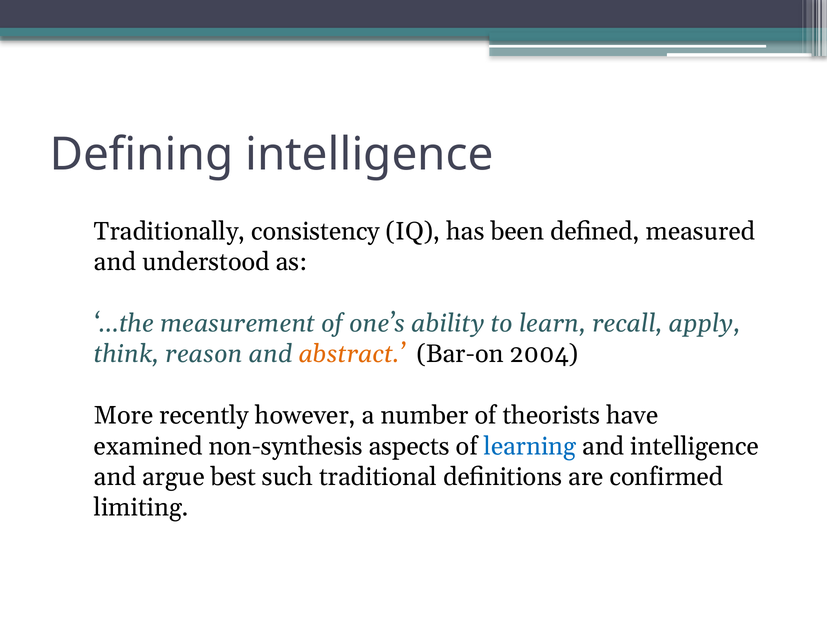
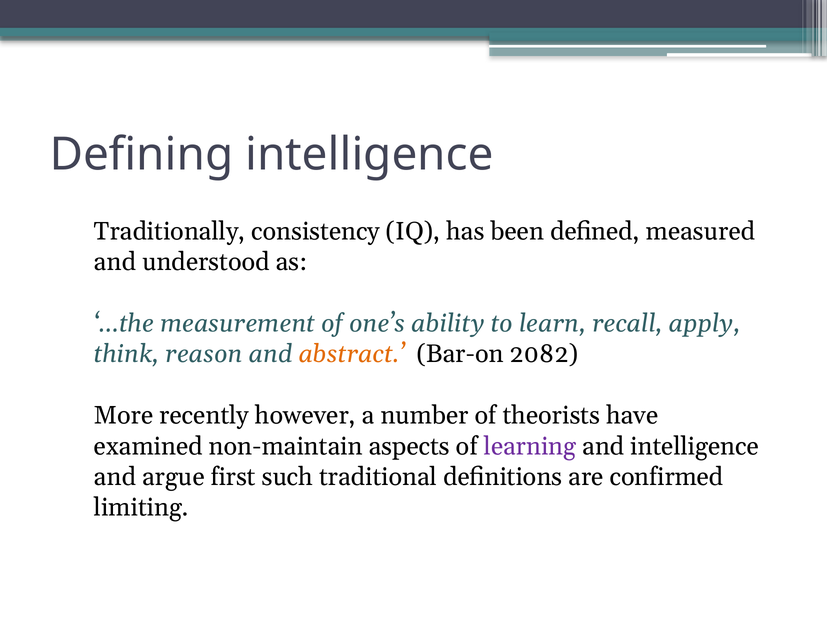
2004: 2004 -> 2082
non-synthesis: non-synthesis -> non-maintain
learning colour: blue -> purple
best: best -> first
